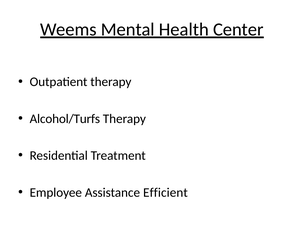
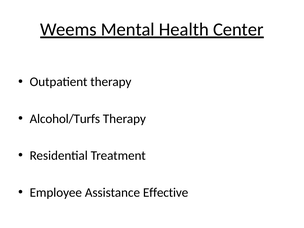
Efficient: Efficient -> Effective
